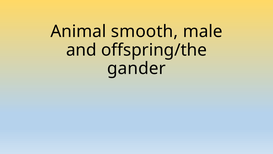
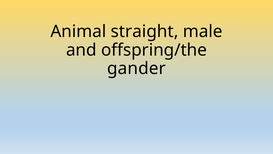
smooth: smooth -> straight
